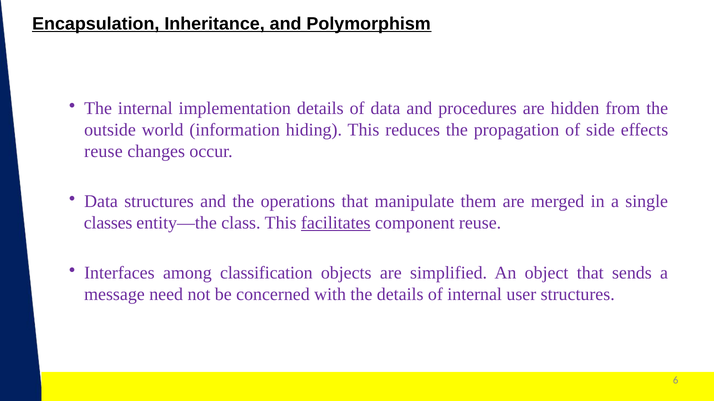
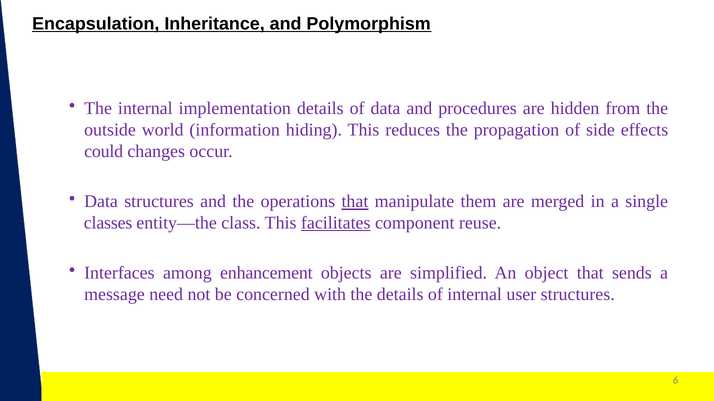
reuse at (103, 152): reuse -> could
that at (355, 202) underline: none -> present
classification: classification -> enhancement
